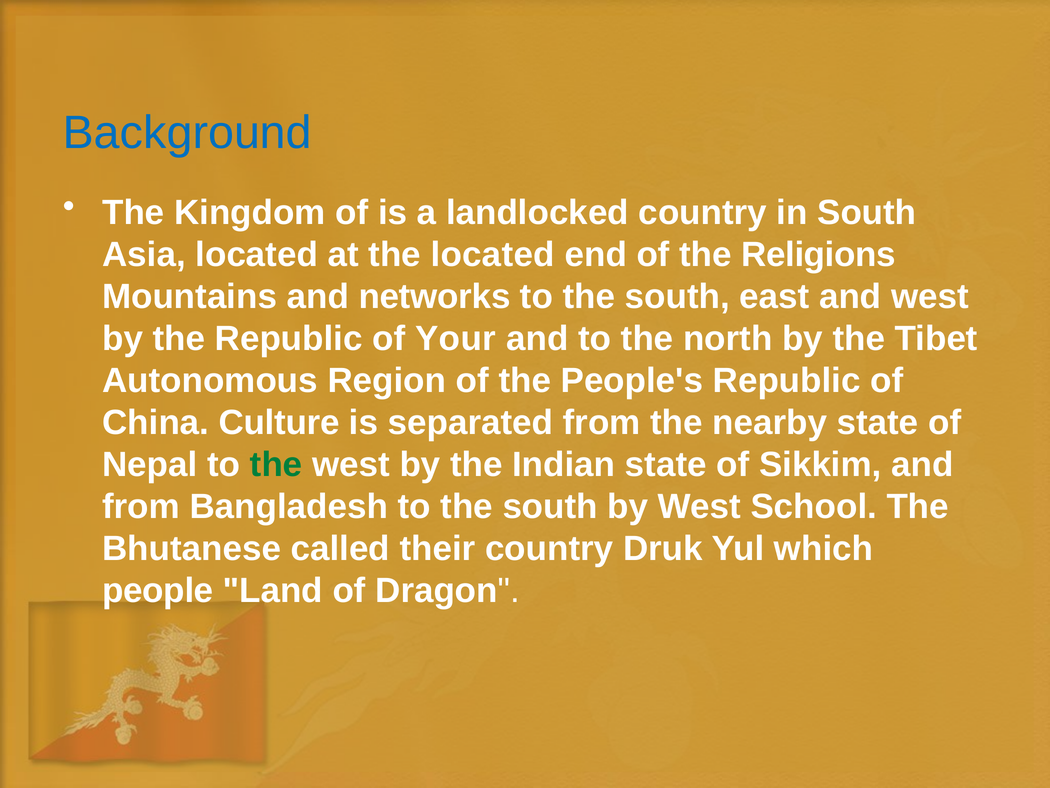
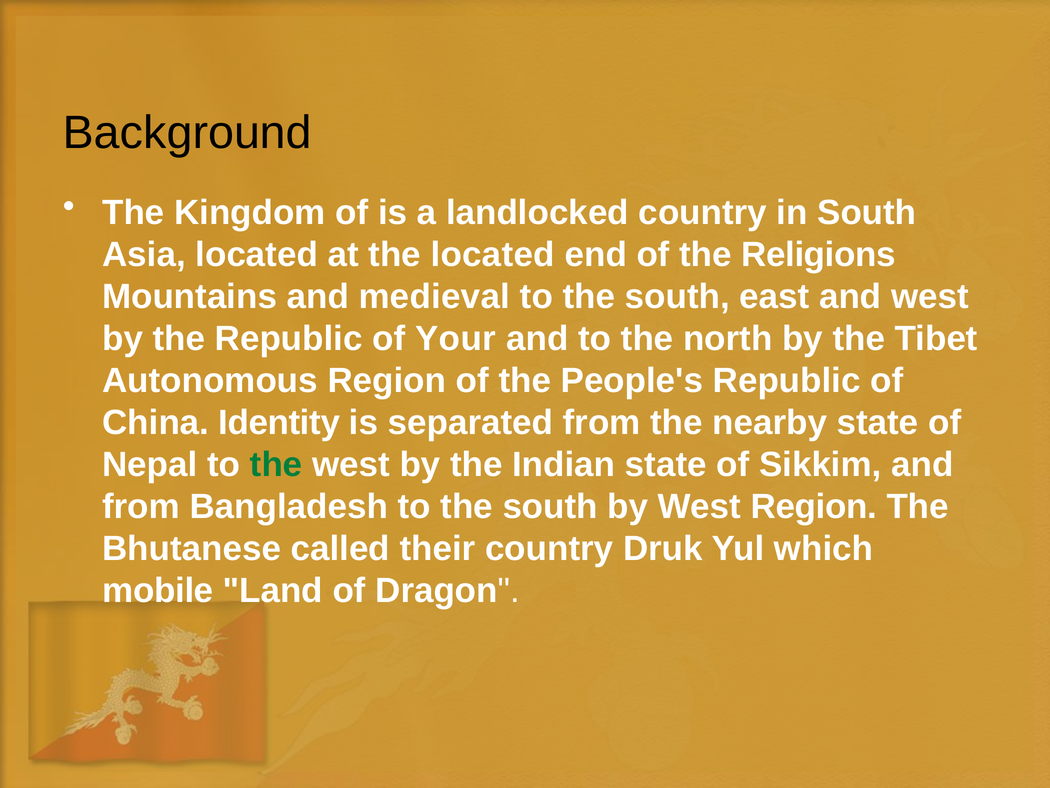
Background colour: blue -> black
networks: networks -> medieval
Culture: Culture -> Identity
West School: School -> Region
people: people -> mobile
